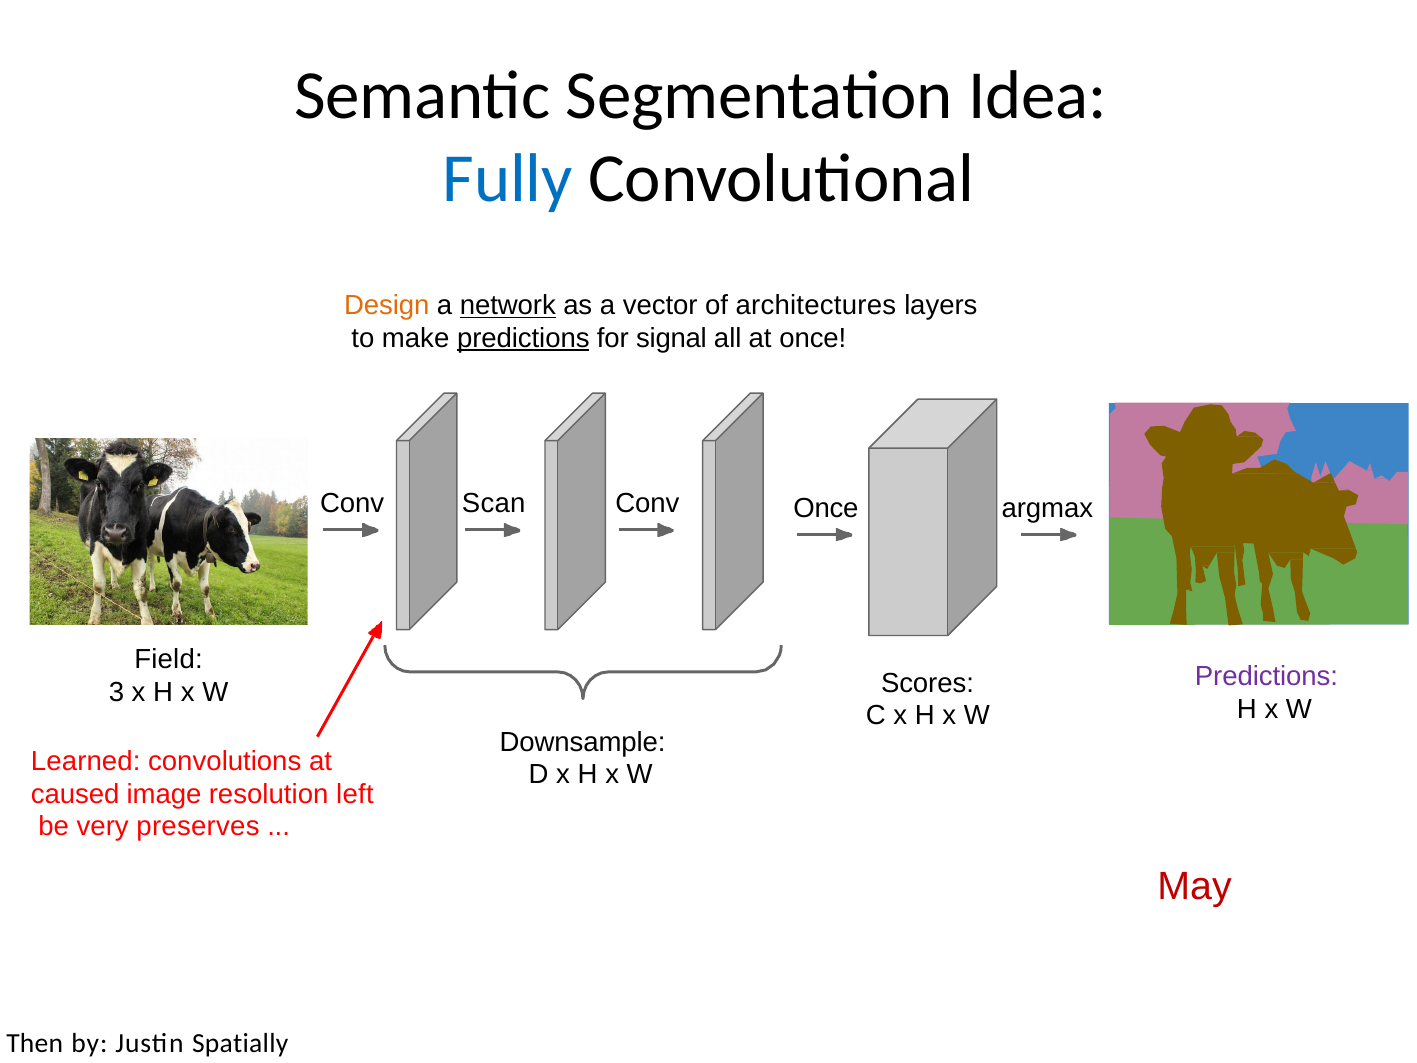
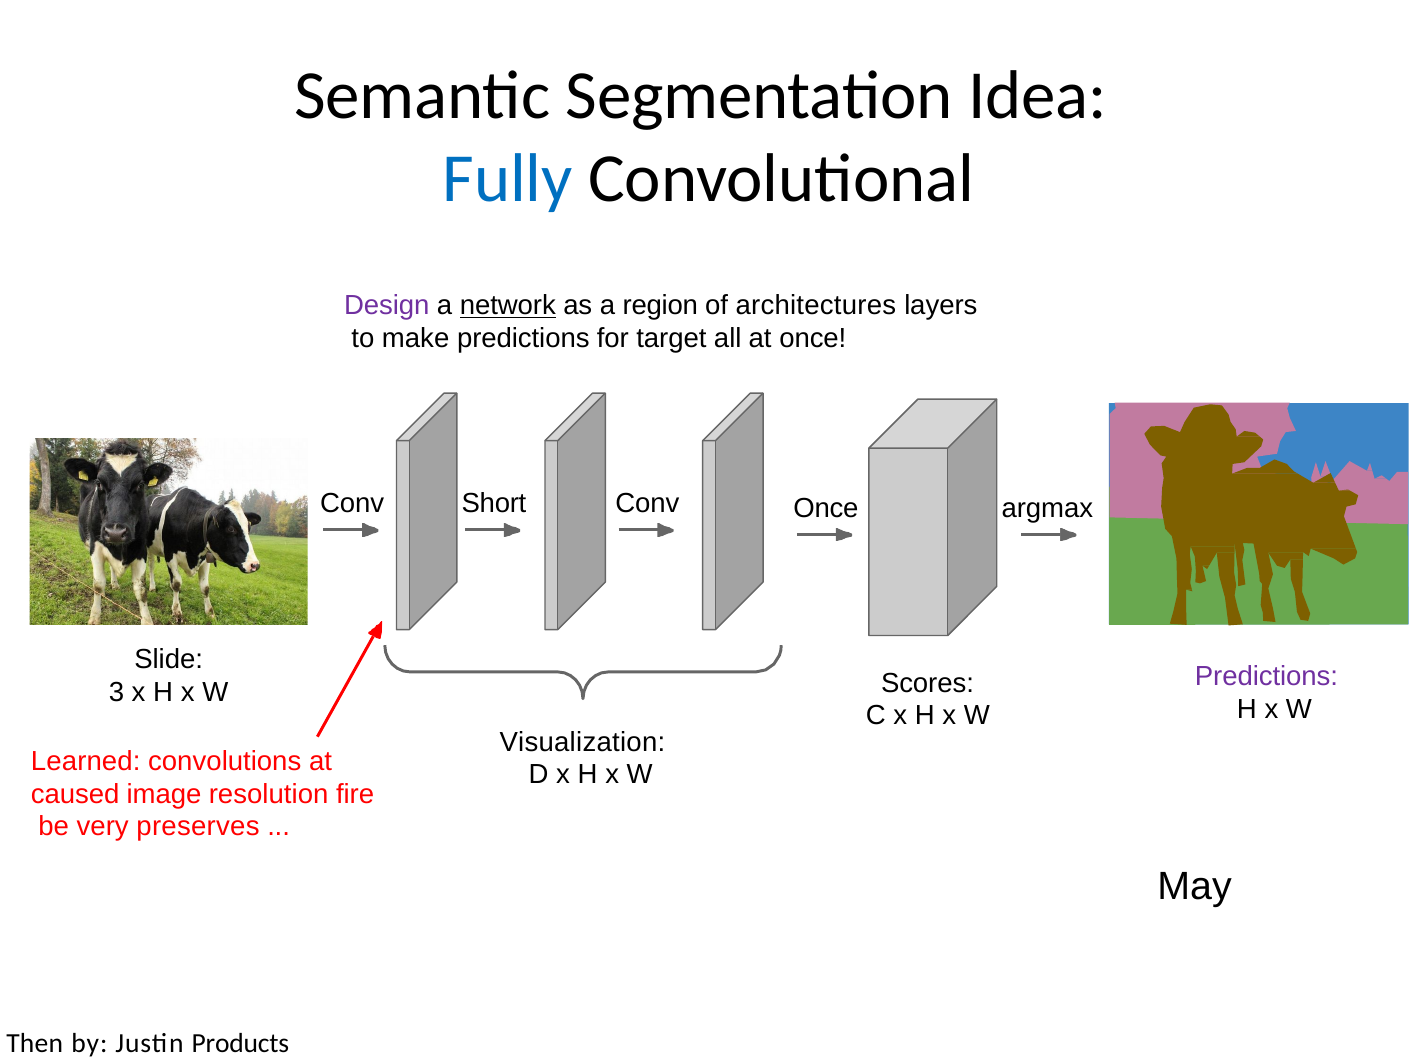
Design colour: orange -> purple
vector: vector -> region
predictions at (523, 338) underline: present -> none
signal: signal -> target
Scan: Scan -> Short
Field: Field -> Slide
Downsample: Downsample -> Visualization
left: left -> fire
May colour: red -> black
Spatially: Spatially -> Products
